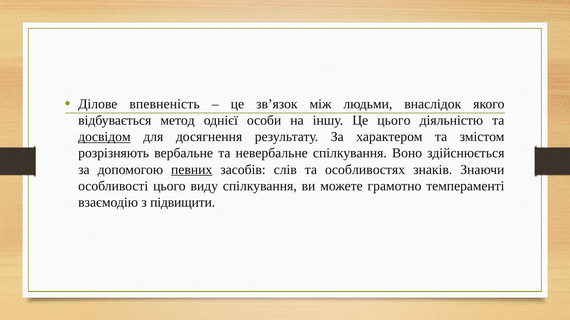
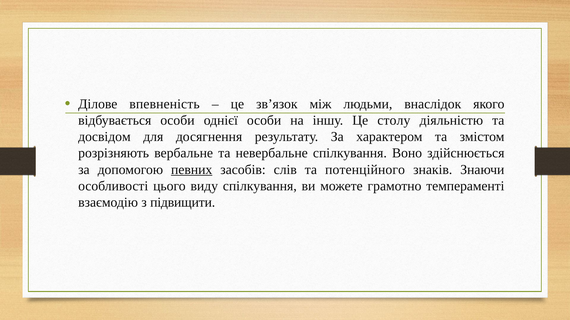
відбувається метод: метод -> особи
Це цього: цього -> столу
досвідом underline: present -> none
особливостях: особливостях -> потенційного
